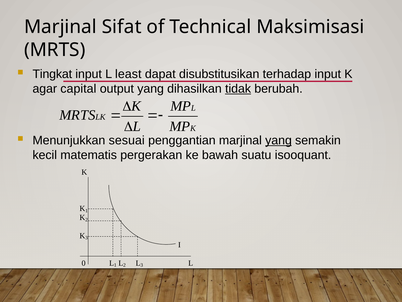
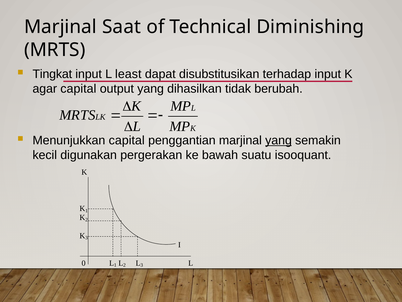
Sifat: Sifat -> Saat
Maksimisasi: Maksimisasi -> Diminishing
tidak underline: present -> none
Menunjukkan sesuai: sesuai -> capital
matematis: matematis -> digunakan
